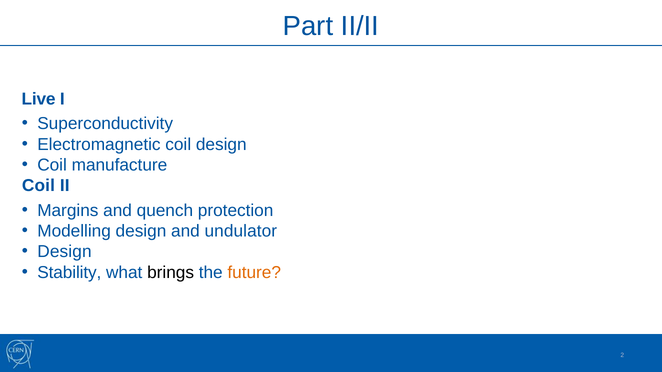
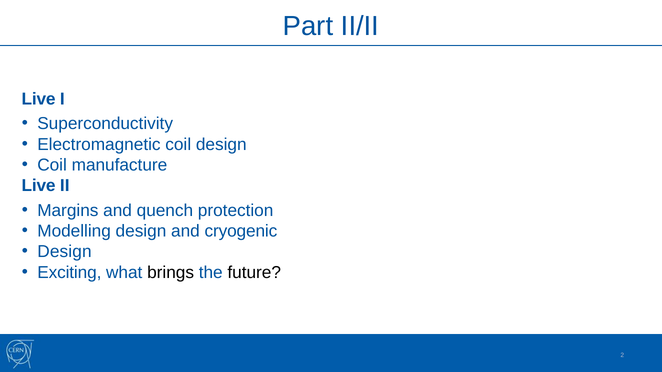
Coil at (38, 186): Coil -> Live
undulator: undulator -> cryogenic
Stability: Stability -> Exciting
future colour: orange -> black
